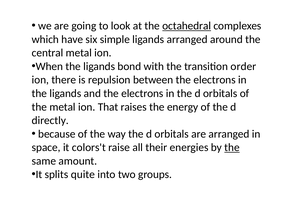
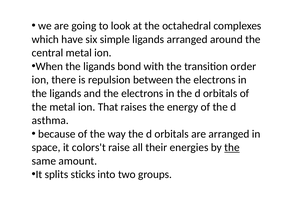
octahedral underline: present -> none
directly: directly -> asthma
quite: quite -> sticks
